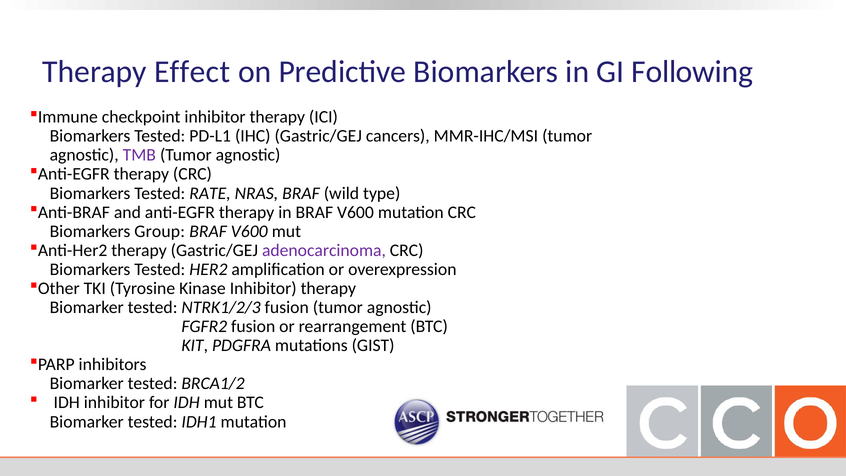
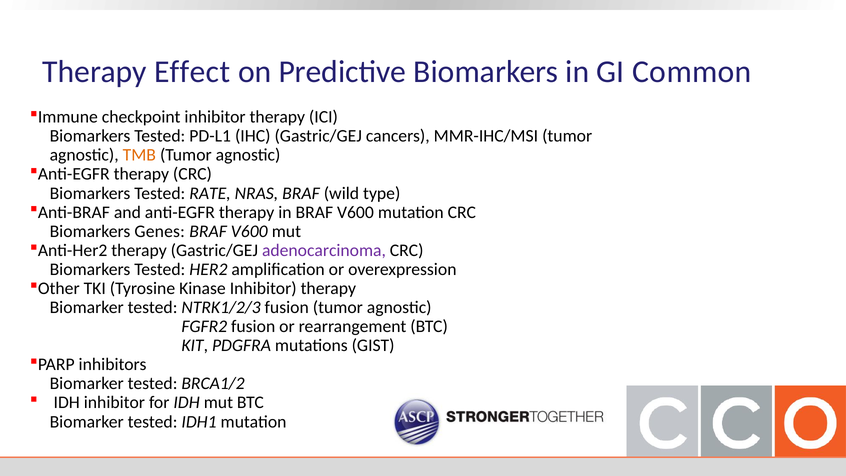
Following: Following -> Common
TMB colour: purple -> orange
Group: Group -> Genes
